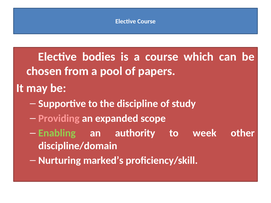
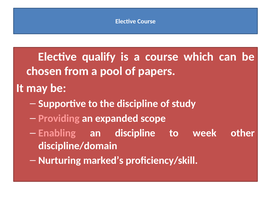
bodies: bodies -> qualify
Enabling colour: light green -> pink
an authority: authority -> discipline
